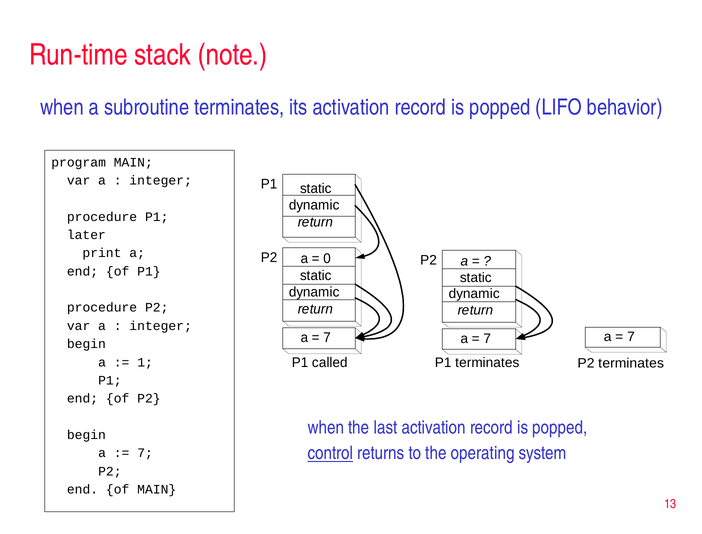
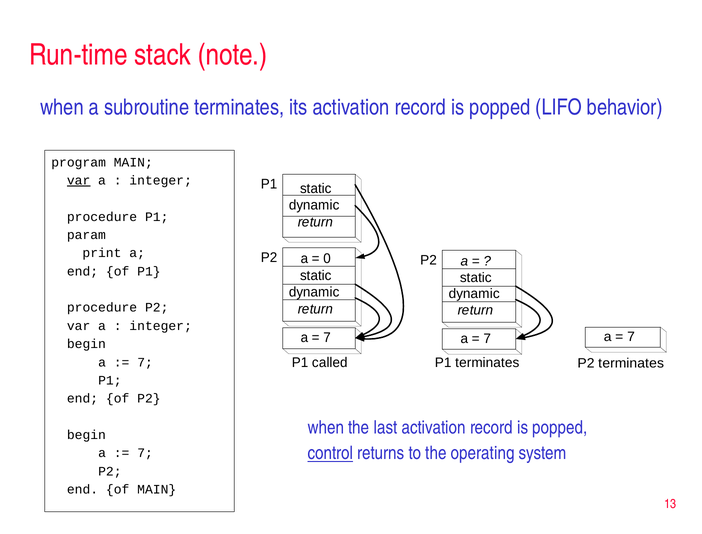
var at (79, 181) underline: none -> present
later: later -> param
1 at (145, 363): 1 -> 7
